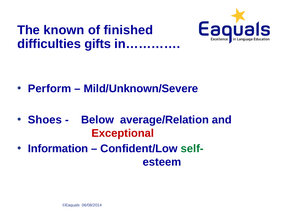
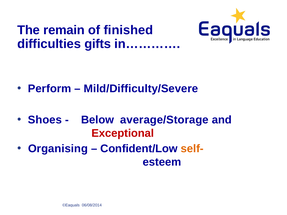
known: known -> remain
Mild/Unknown/Severe: Mild/Unknown/Severe -> Mild/Difficulty/Severe
average/Relation: average/Relation -> average/Storage
Information: Information -> Organising
self- colour: green -> orange
